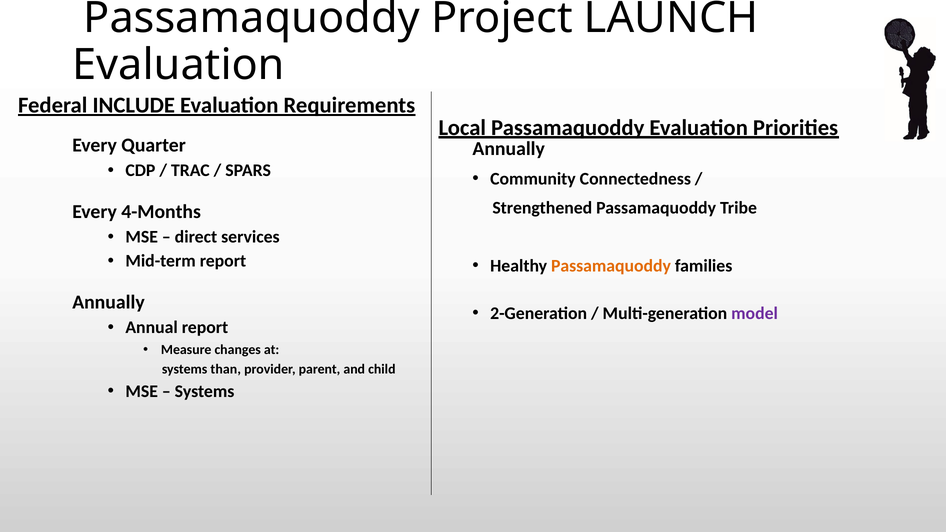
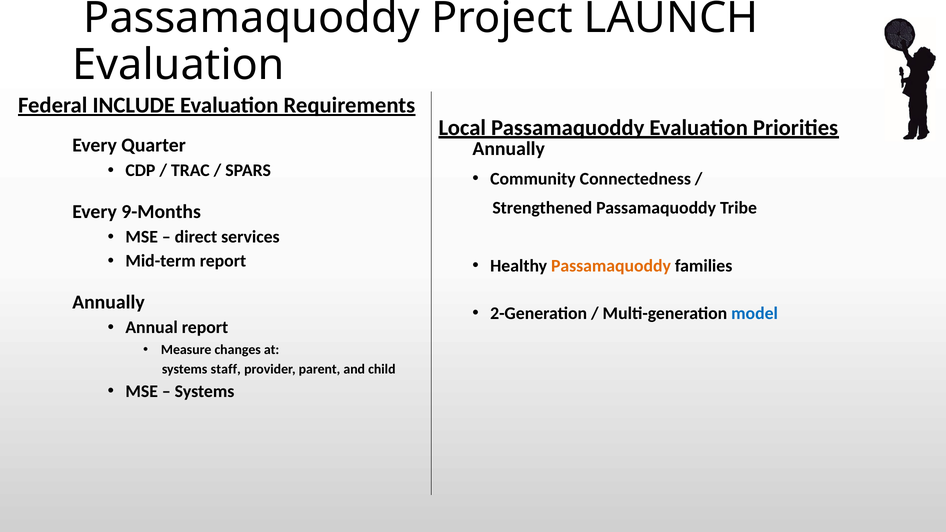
4-Months: 4-Months -> 9-Months
model colour: purple -> blue
than: than -> staff
